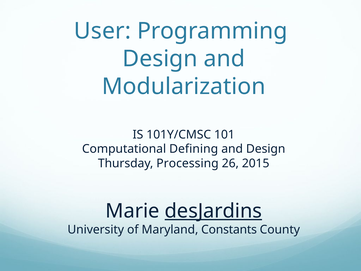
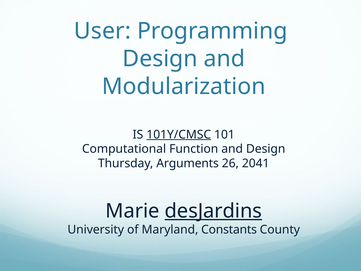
101Y/CMSC underline: none -> present
Defining: Defining -> Function
Processing: Processing -> Arguments
2015: 2015 -> 2041
